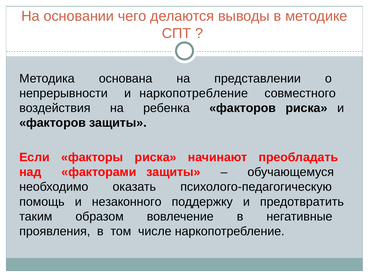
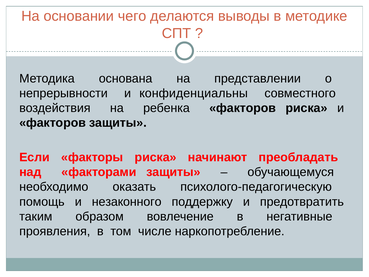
и наркопотребление: наркопотребление -> конфиденциальны
